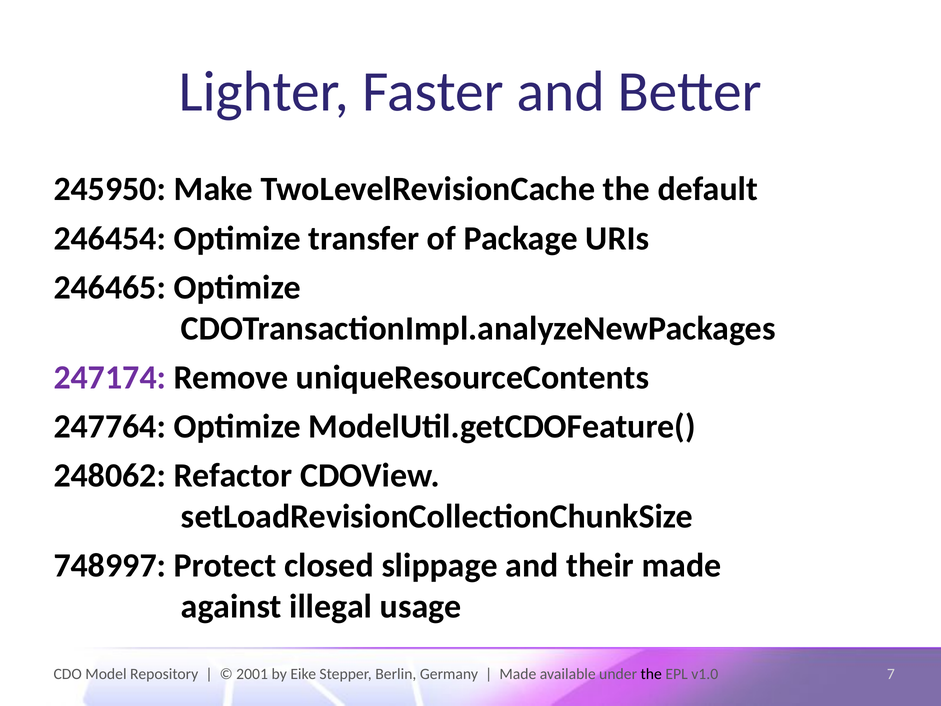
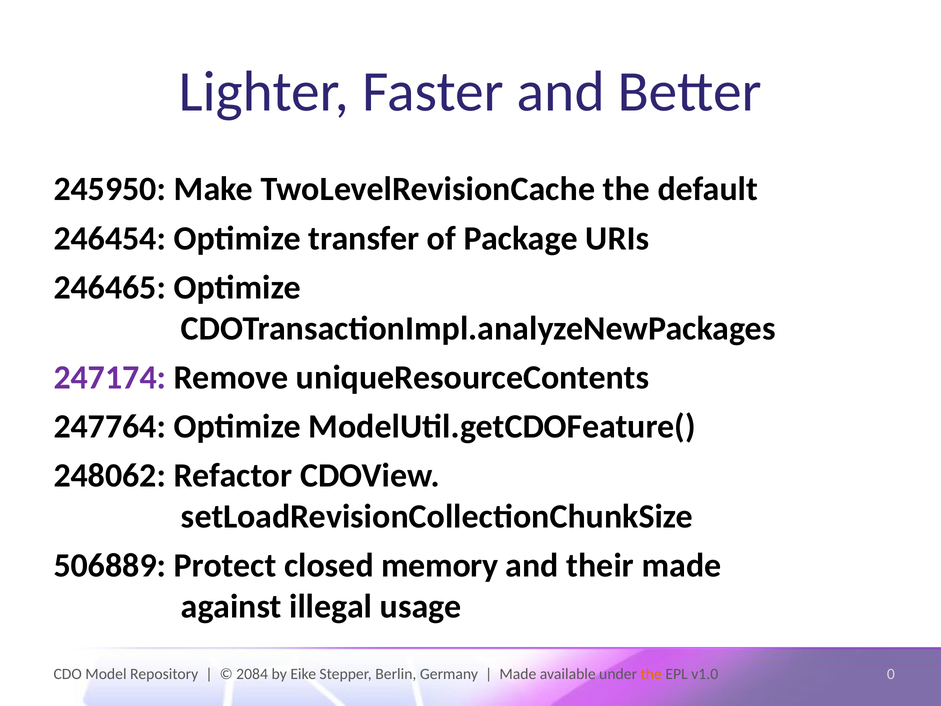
748997: 748997 -> 506889
slippage: slippage -> memory
2001: 2001 -> 2084
the at (651, 674) colour: black -> orange
7: 7 -> 0
